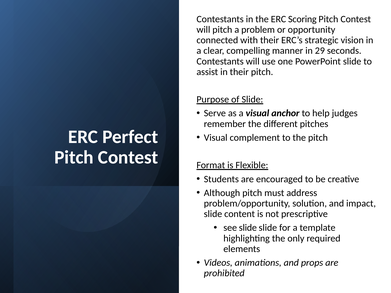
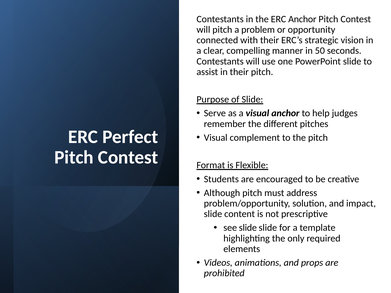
ERC Scoring: Scoring -> Anchor
29: 29 -> 50
